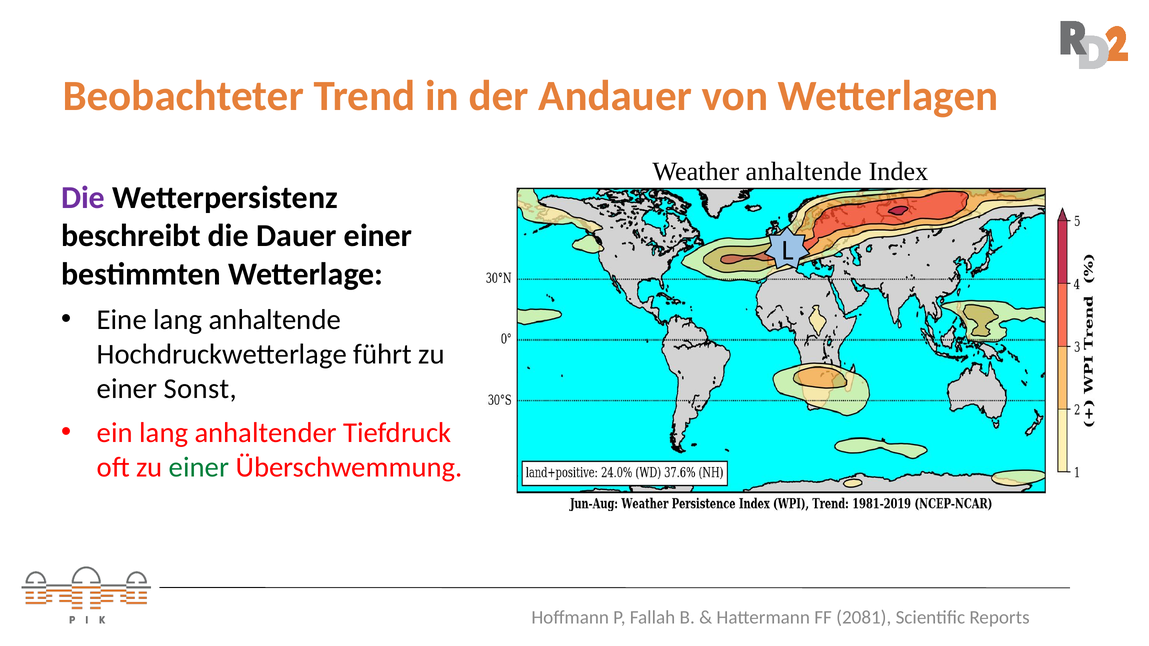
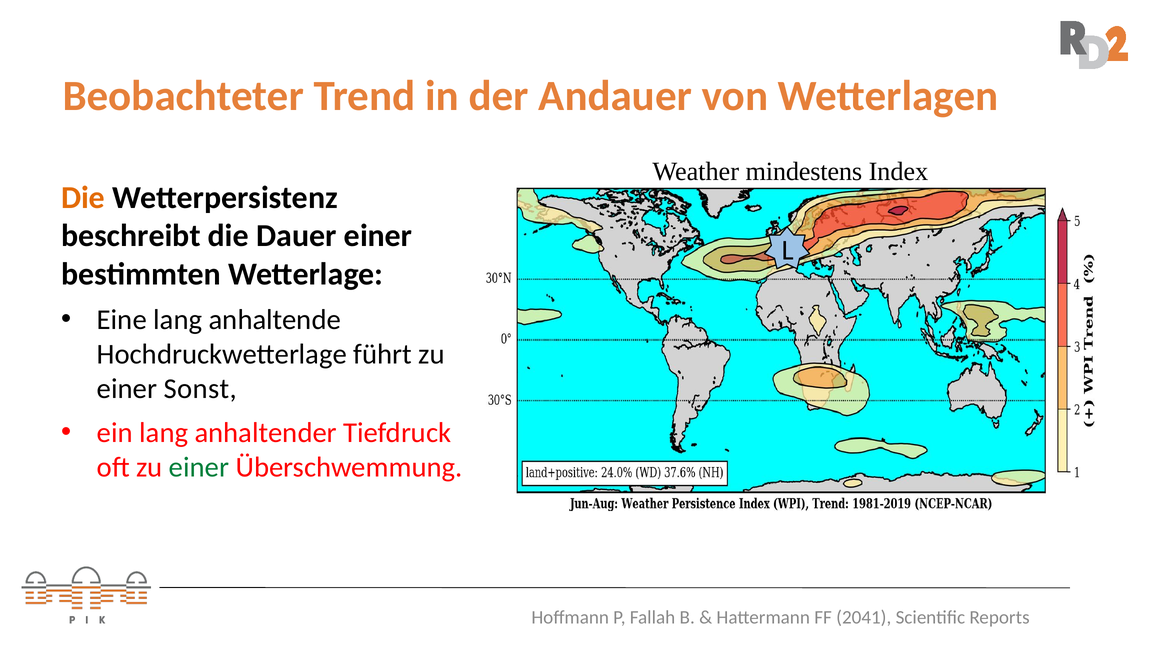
Weather anhaltende: anhaltende -> mindestens
Die at (83, 198) colour: purple -> orange
2081: 2081 -> 2041
